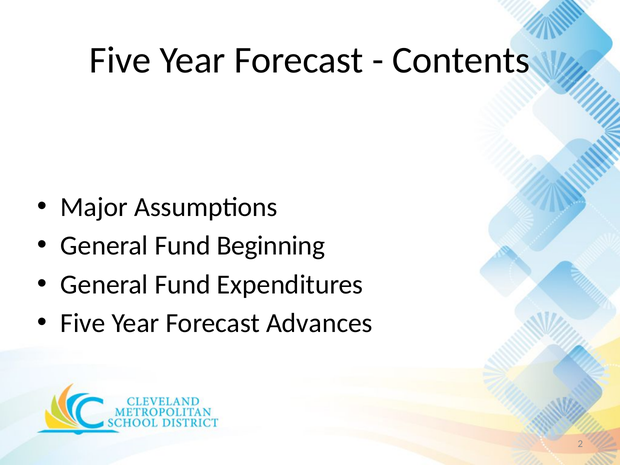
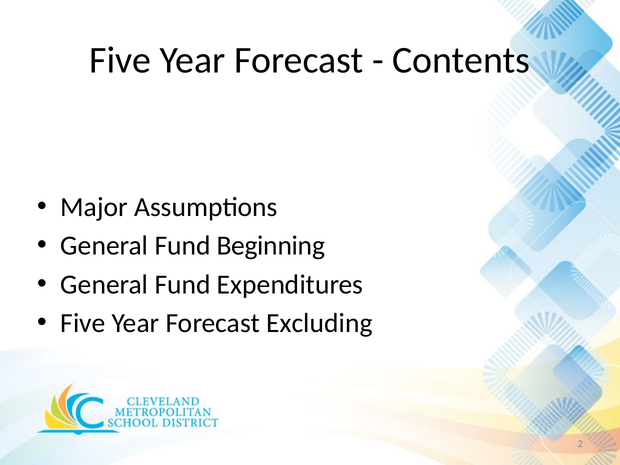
Advances: Advances -> Excluding
